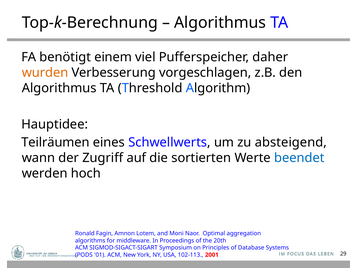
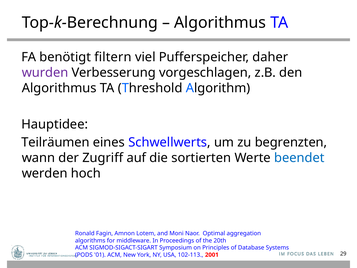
einem: einem -> filtern
wurden colour: orange -> purple
absteigend: absteigend -> begrenzten
